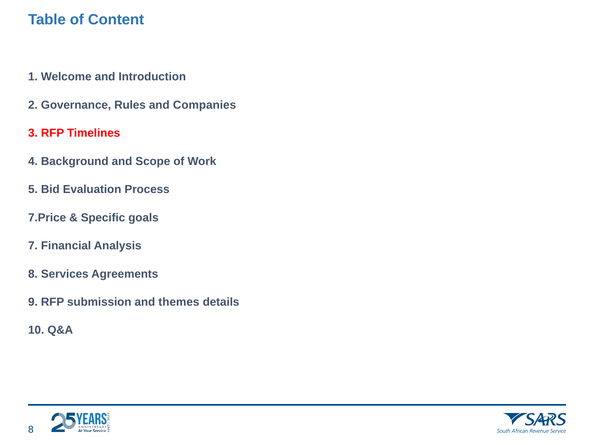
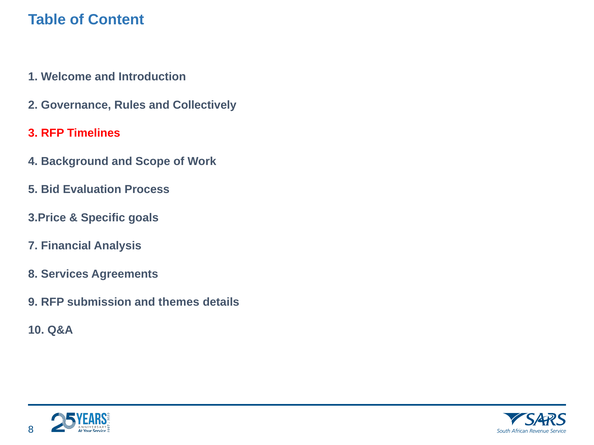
Companies: Companies -> Collectively
7.Price: 7.Price -> 3.Price
